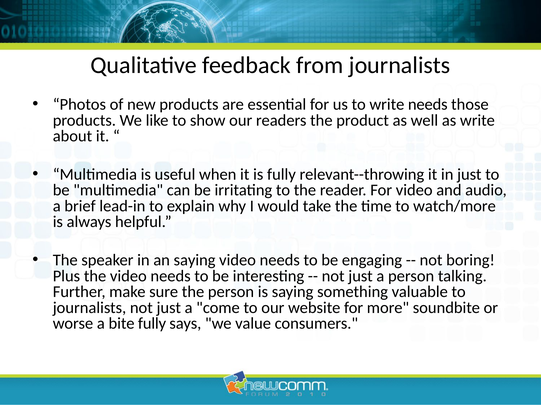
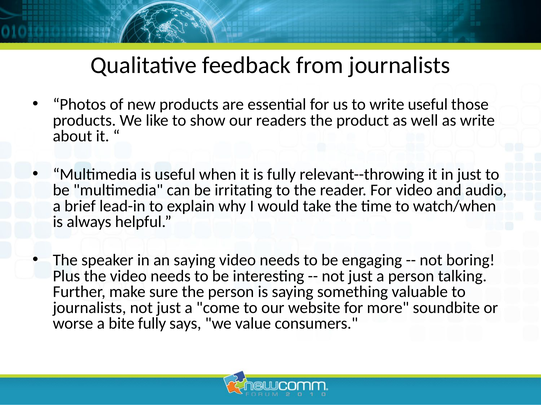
write needs: needs -> useful
watch/more: watch/more -> watch/when
